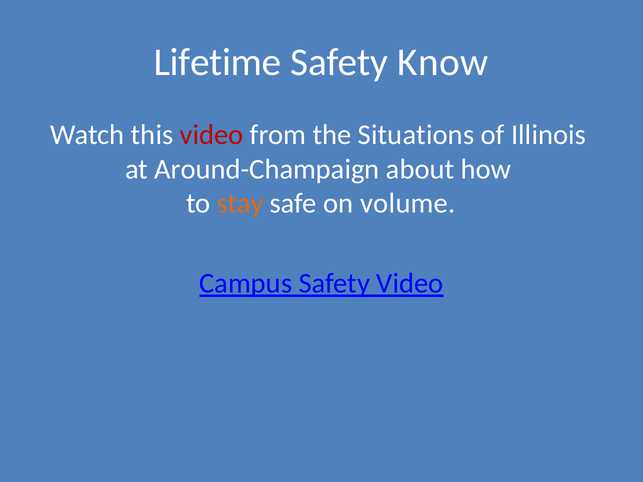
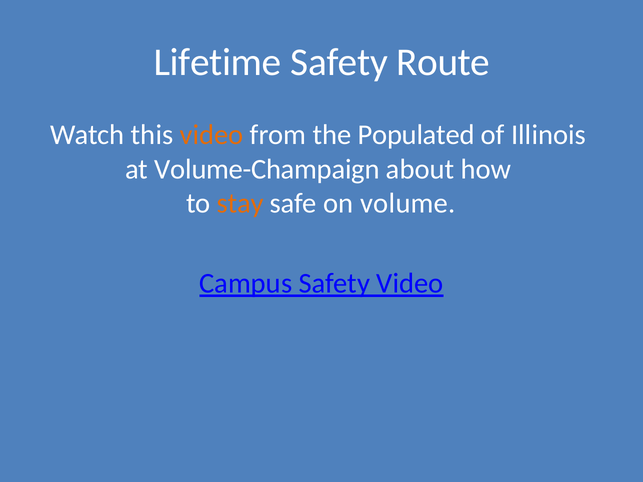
Know: Know -> Route
video at (212, 135) colour: red -> orange
Situations: Situations -> Populated
Around-Champaign: Around-Champaign -> Volume-Champaign
